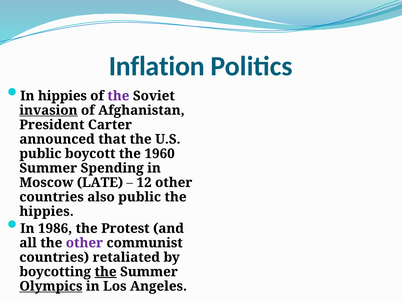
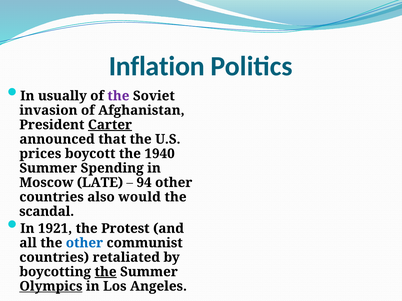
In hippies: hippies -> usually
invasion underline: present -> none
Carter underline: none -> present
public at (40, 154): public -> prices
1960: 1960 -> 1940
12: 12 -> 94
also public: public -> would
hippies at (47, 212): hippies -> scandal
1986: 1986 -> 1921
other at (84, 243) colour: purple -> blue
